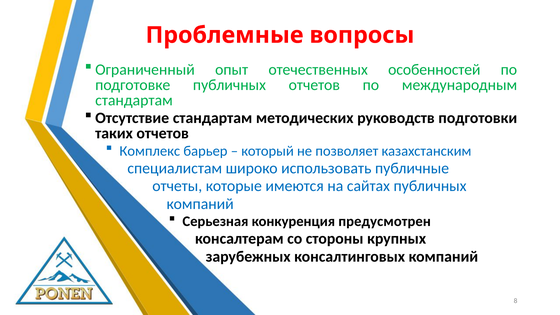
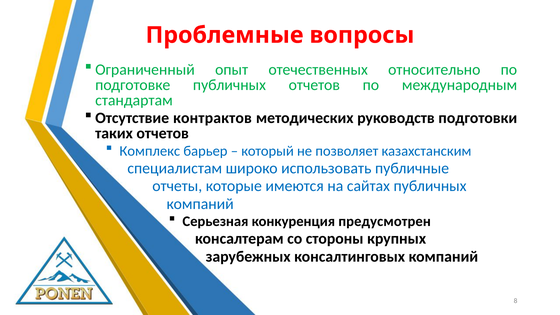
особенностей: особенностей -> относительно
Отсутствие стандартам: стандартам -> контрактов
